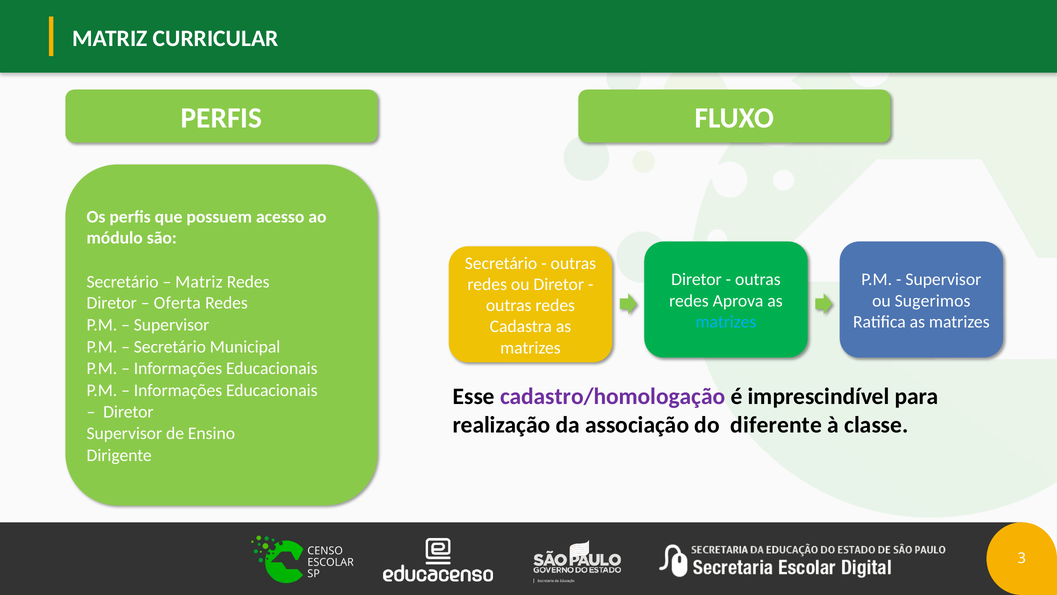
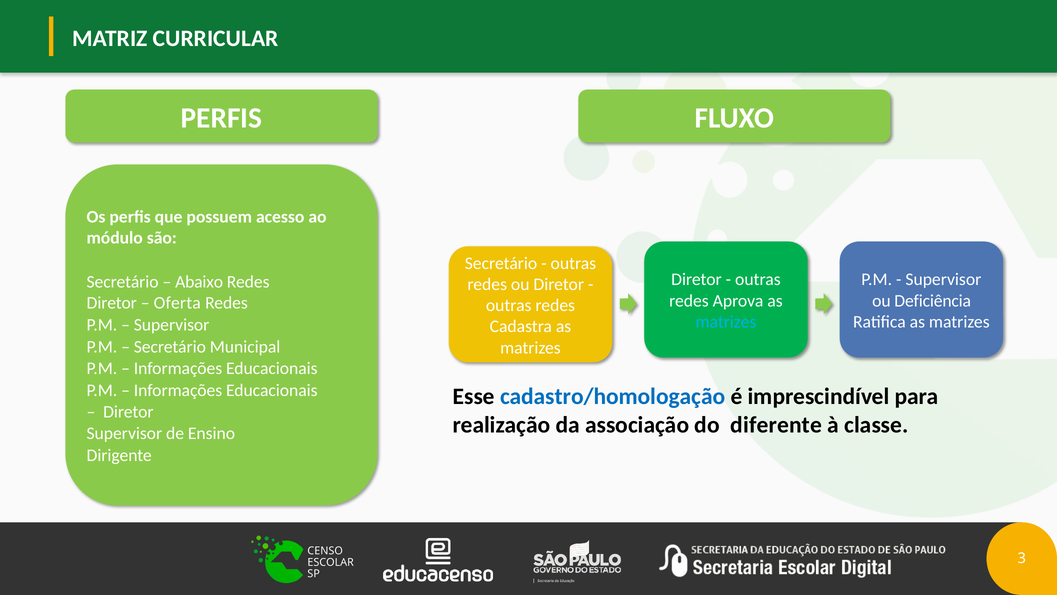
Matriz at (199, 281): Matriz -> Abaixo
Sugerimos: Sugerimos -> Deficiência
cadastro/homologação colour: purple -> blue
